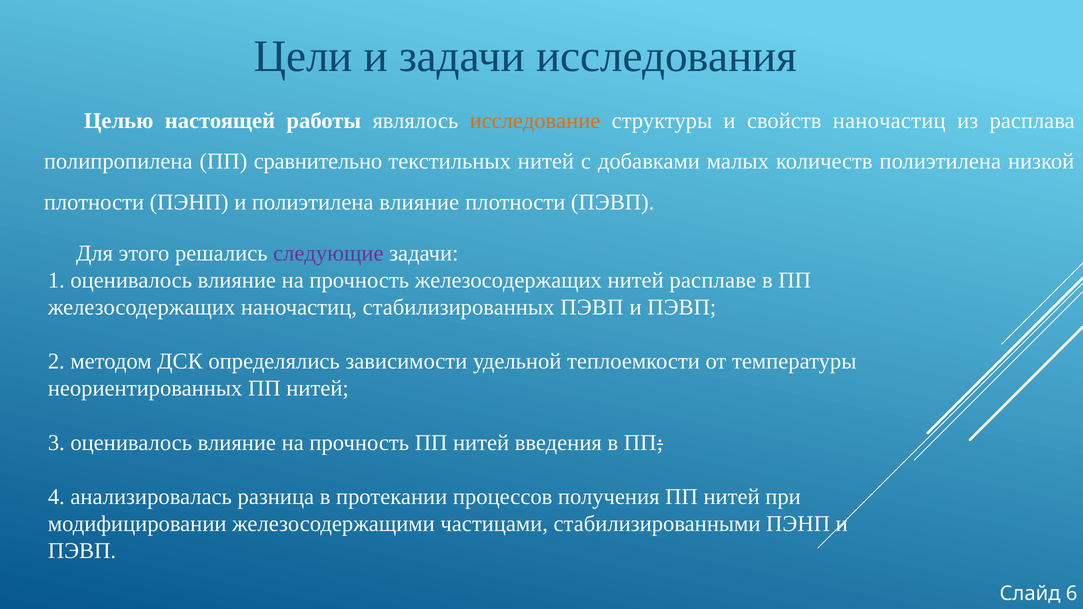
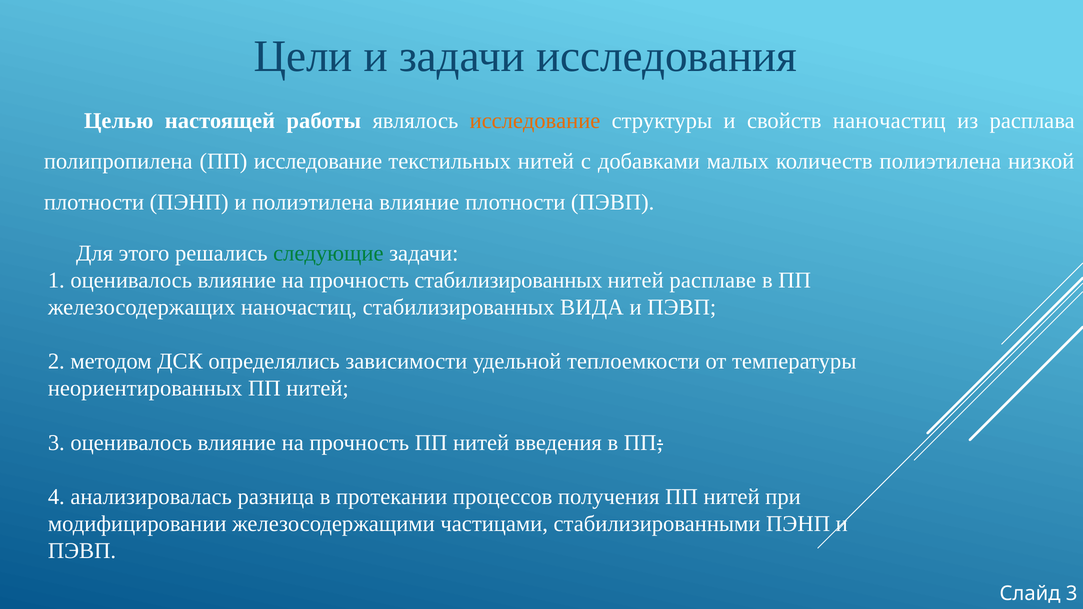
ПП сравнительно: сравнительно -> исследование
следующие colour: purple -> green
прочность железосодержащих: железосодержащих -> стабилизированных
стабилизированных ПЭВП: ПЭВП -> ВИДА
Слайд 6: 6 -> 3
